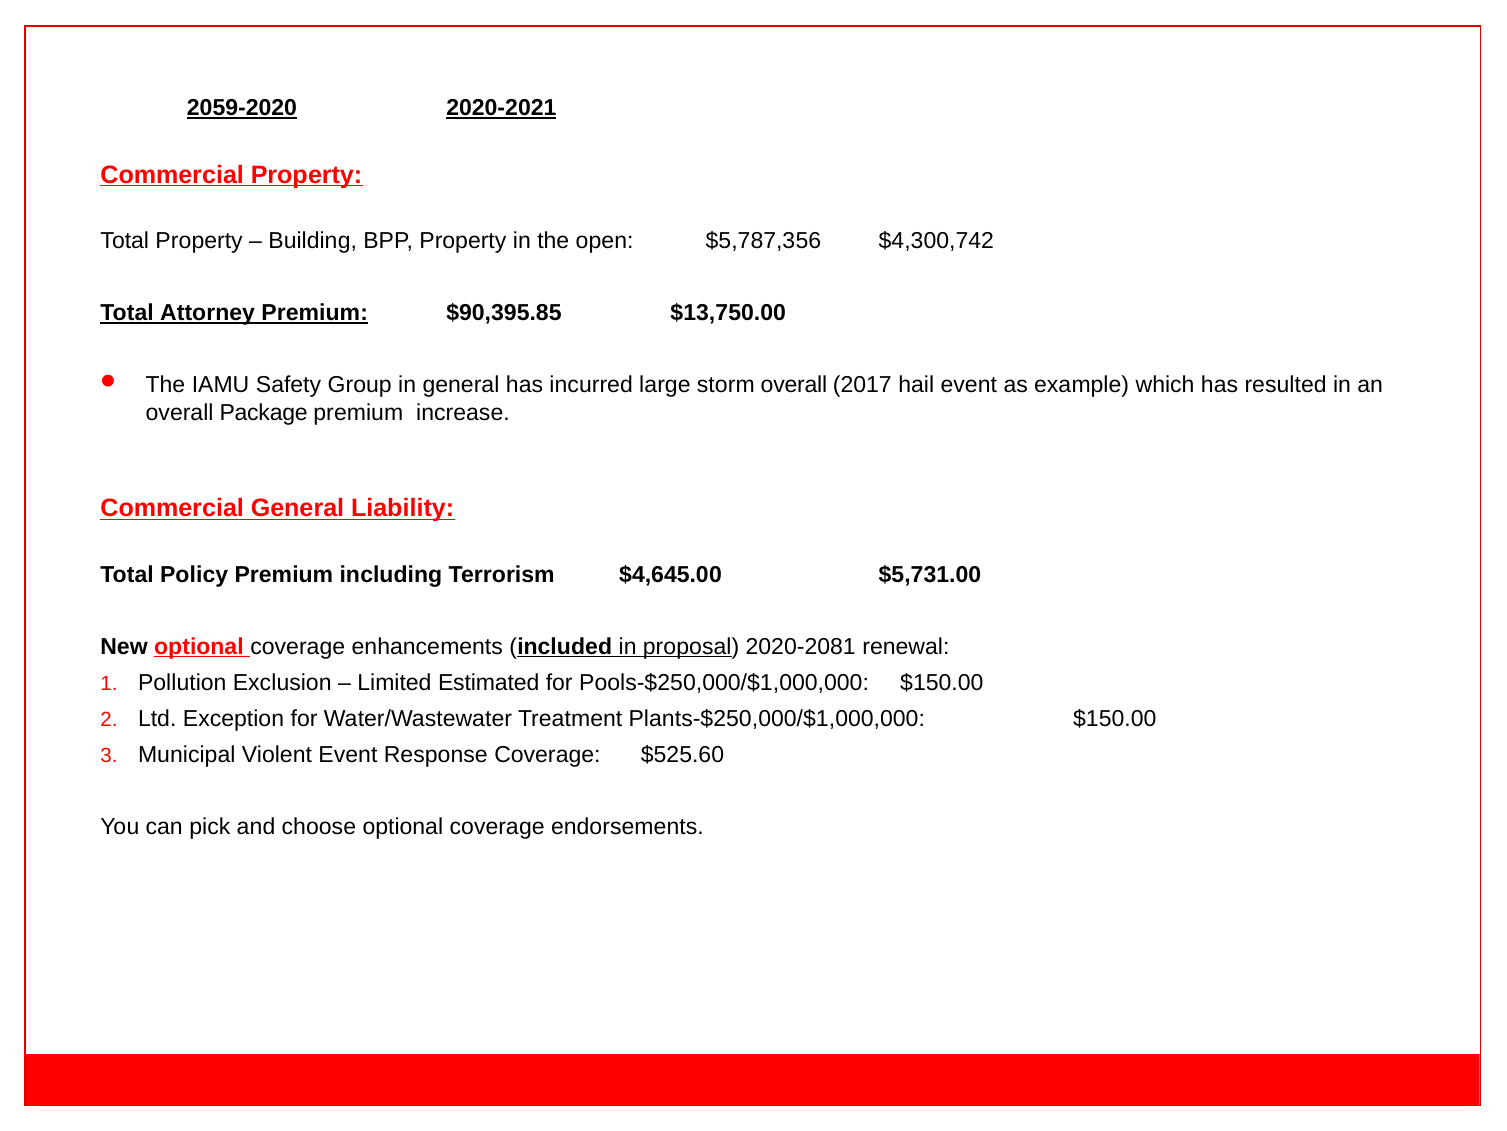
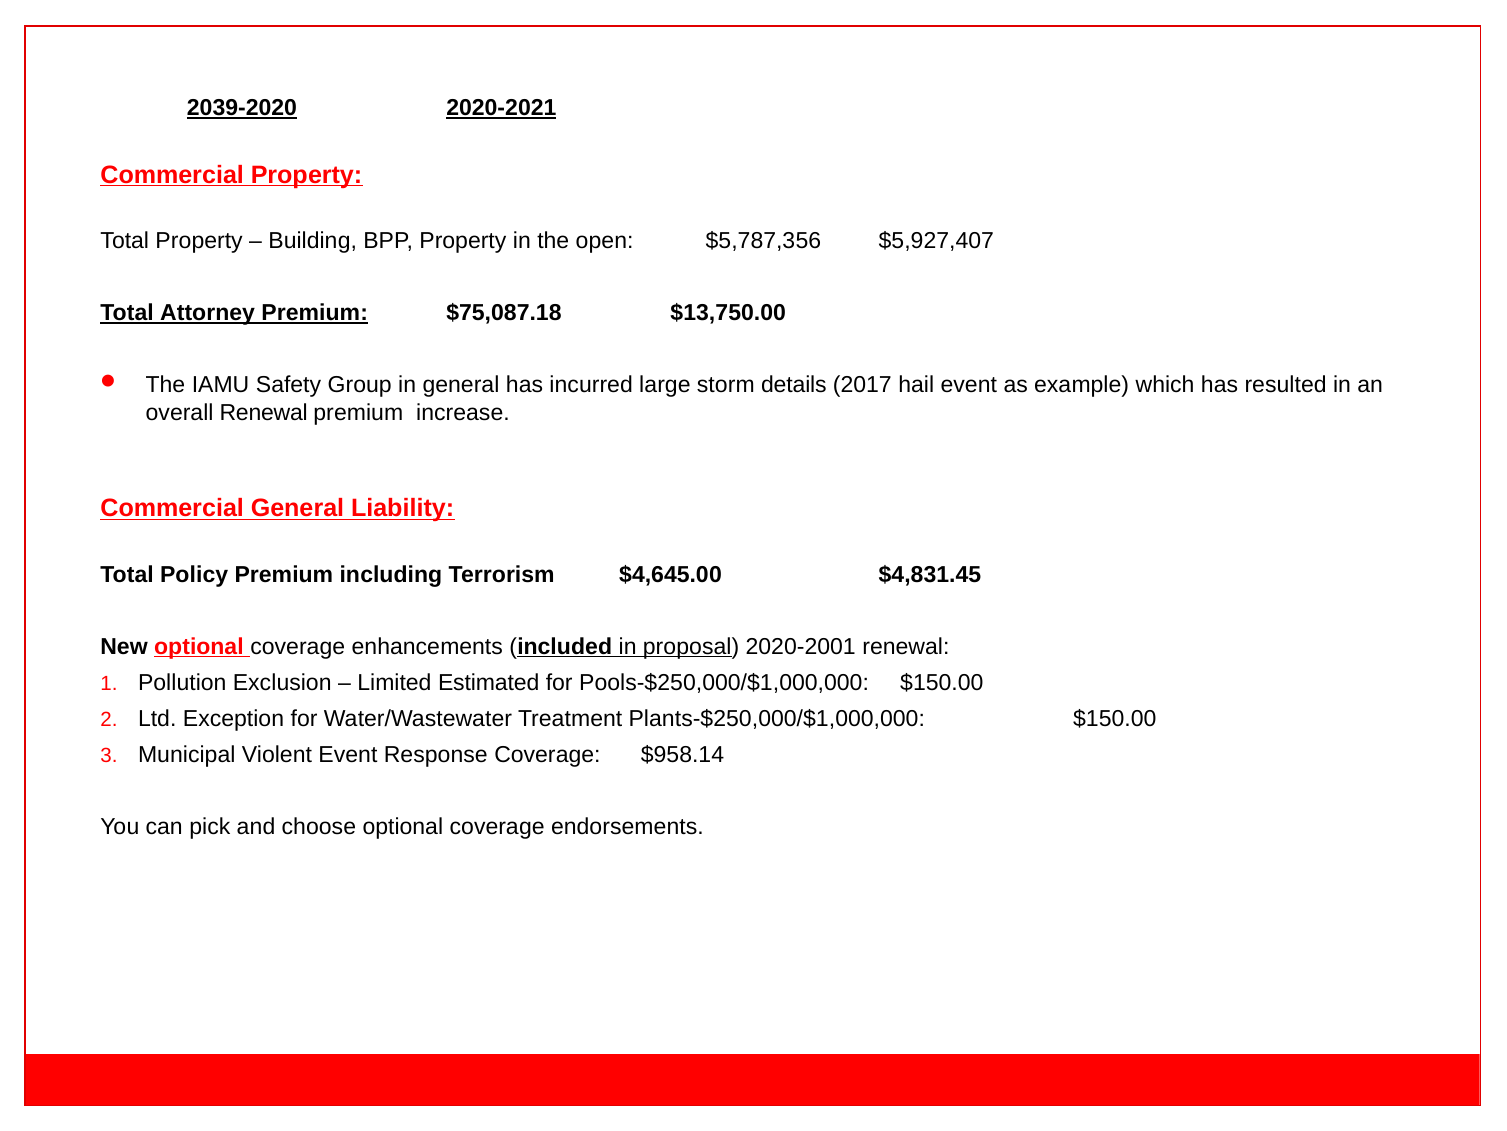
2059-2020: 2059-2020 -> 2039-2020
$4,300,742: $4,300,742 -> $5,927,407
$90,395.85: $90,395.85 -> $75,087.18
storm overall: overall -> details
overall Package: Package -> Renewal
$5,731.00: $5,731.00 -> $4,831.45
2020-2081: 2020-2081 -> 2020-2001
$525.60: $525.60 -> $958.14
